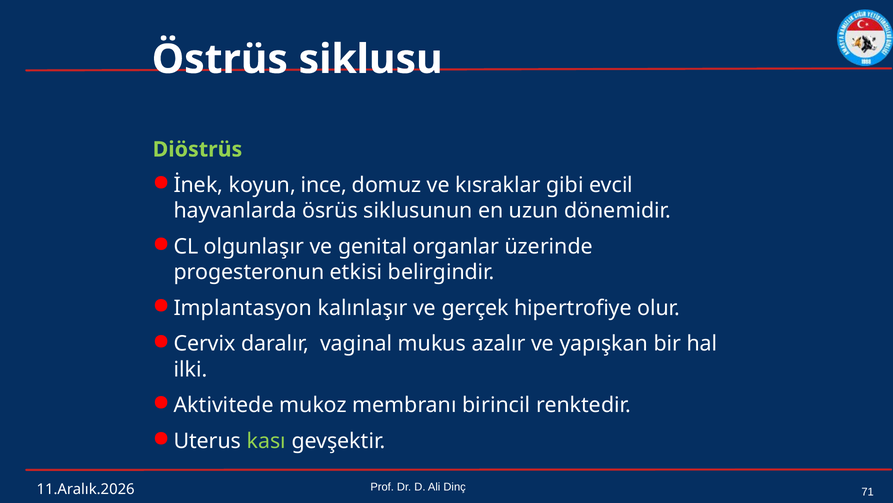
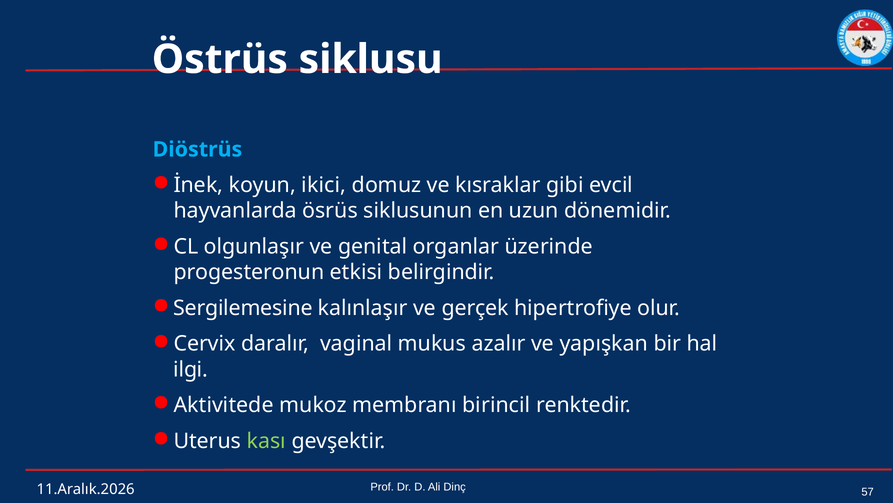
Diöstrüs colour: light green -> light blue
ince: ince -> ikici
Implantasyon: Implantasyon -> Sergilemesine
ilki: ilki -> ilgi
71: 71 -> 57
